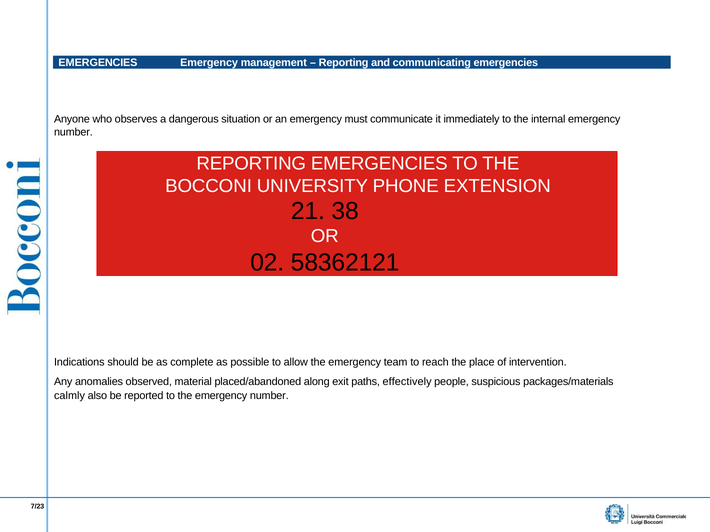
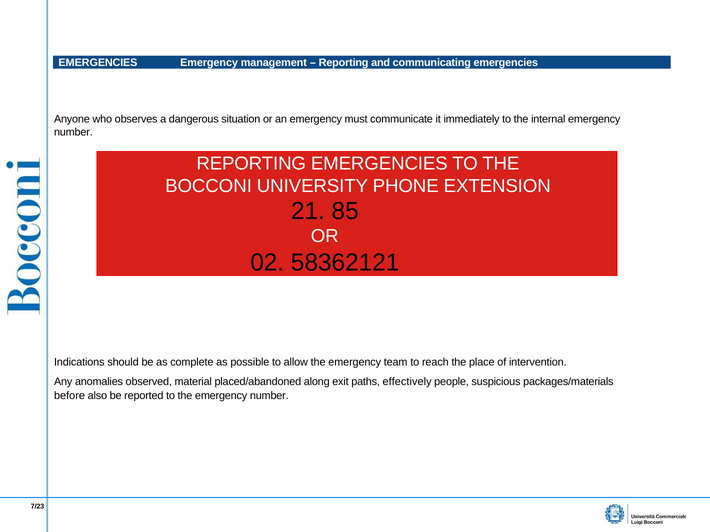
38: 38 -> 85
calmly: calmly -> before
